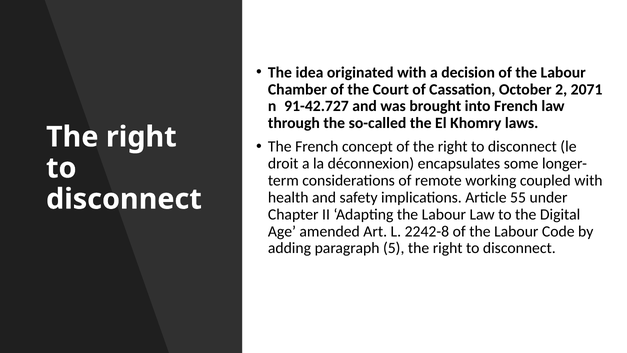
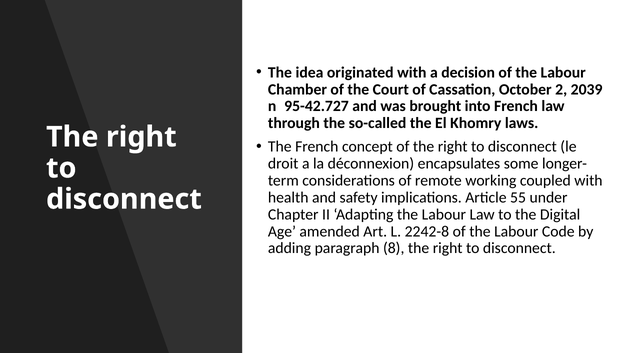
2071: 2071 -> 2039
91-42.727: 91-42.727 -> 95-42.727
5: 5 -> 8
